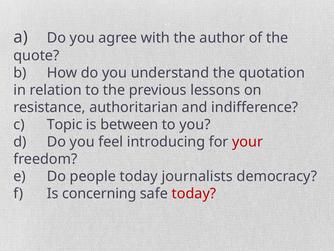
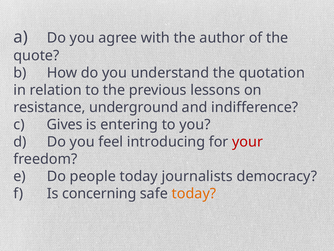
authoritarian: authoritarian -> underground
Topic: Topic -> Gives
between: between -> entering
today at (194, 193) colour: red -> orange
